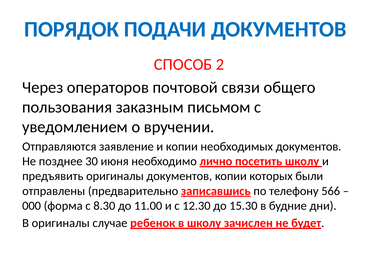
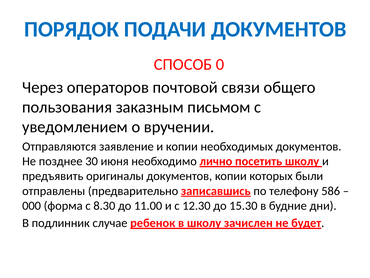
2: 2 -> 0
566: 566 -> 586
В оригиналы: оригиналы -> подлинник
